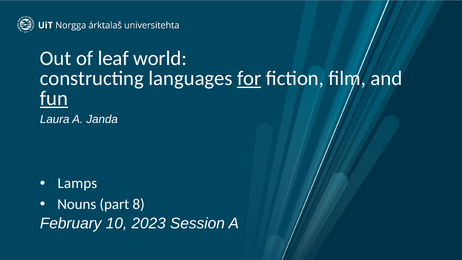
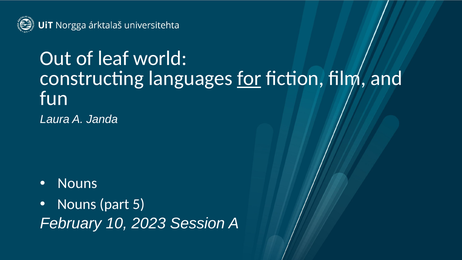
fun underline: present -> none
Lamps at (77, 183): Lamps -> Nouns
8: 8 -> 5
